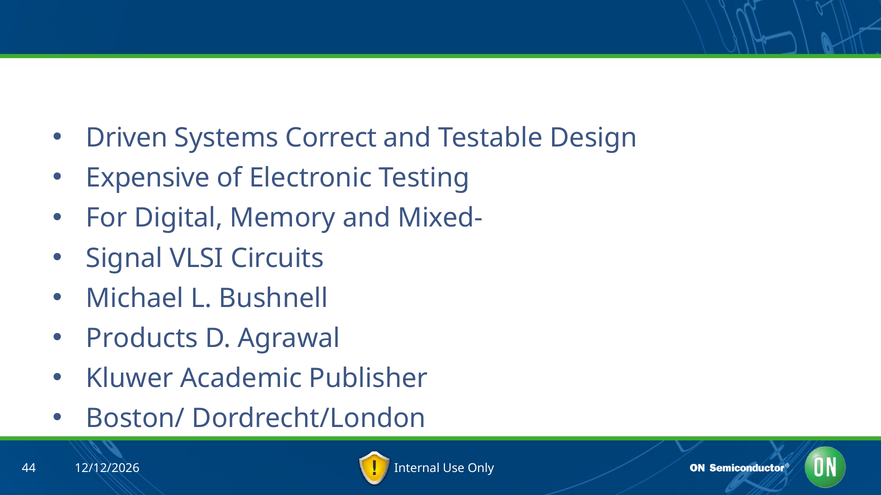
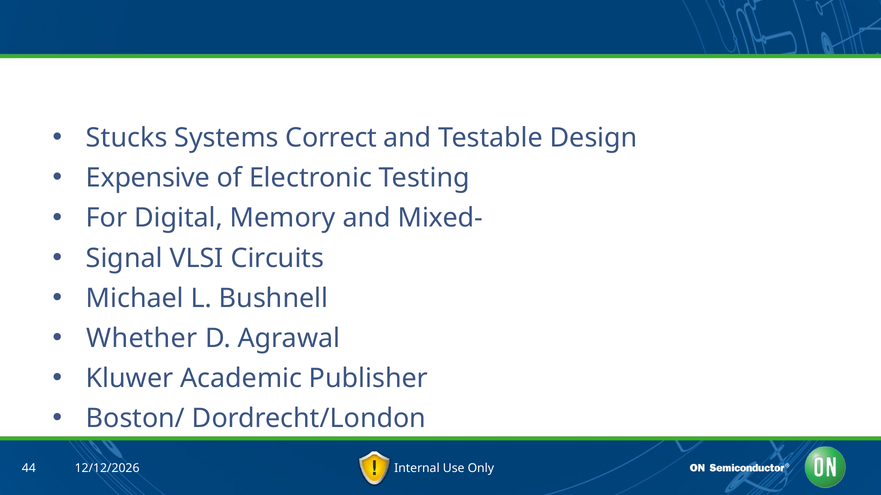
Driven: Driven -> Stucks
Products: Products -> Whether
